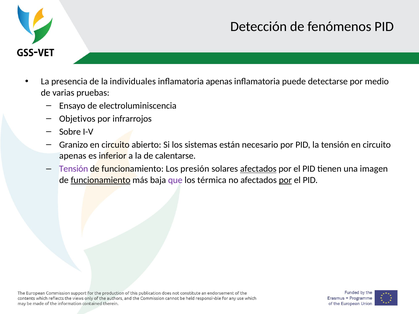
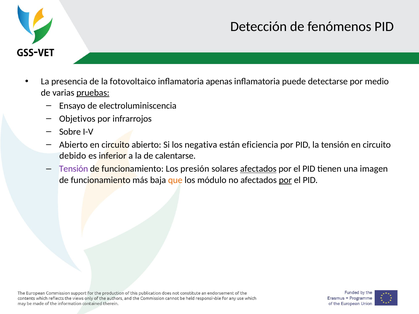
individuales: individuales -> fotovoltaico
pruebas underline: none -> present
Granizo at (74, 145): Granizo -> Abierto
sistemas: sistemas -> negativa
necesario: necesario -> eficiencia
apenas at (73, 156): apenas -> debido
funcionamiento at (101, 180) underline: present -> none
que colour: purple -> orange
térmica: térmica -> módulo
